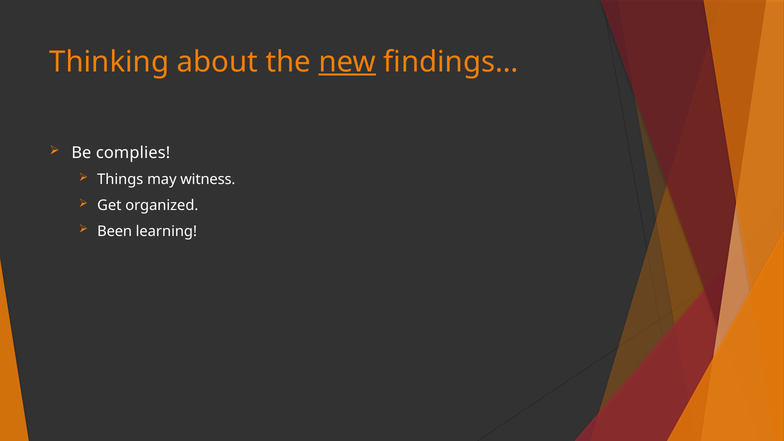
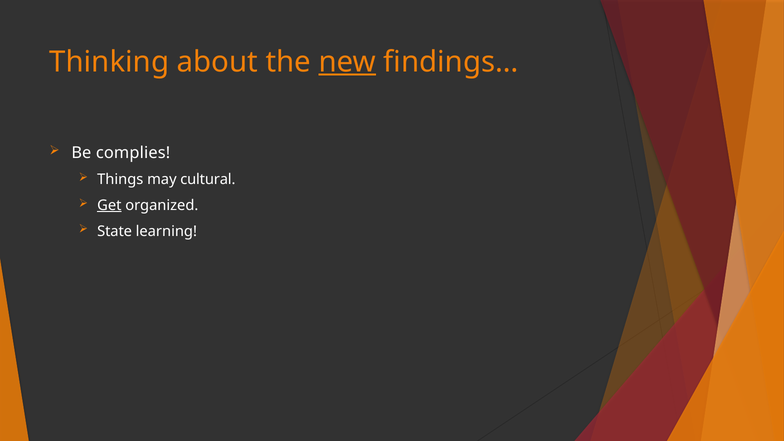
witness: witness -> cultural
Get underline: none -> present
Been: Been -> State
